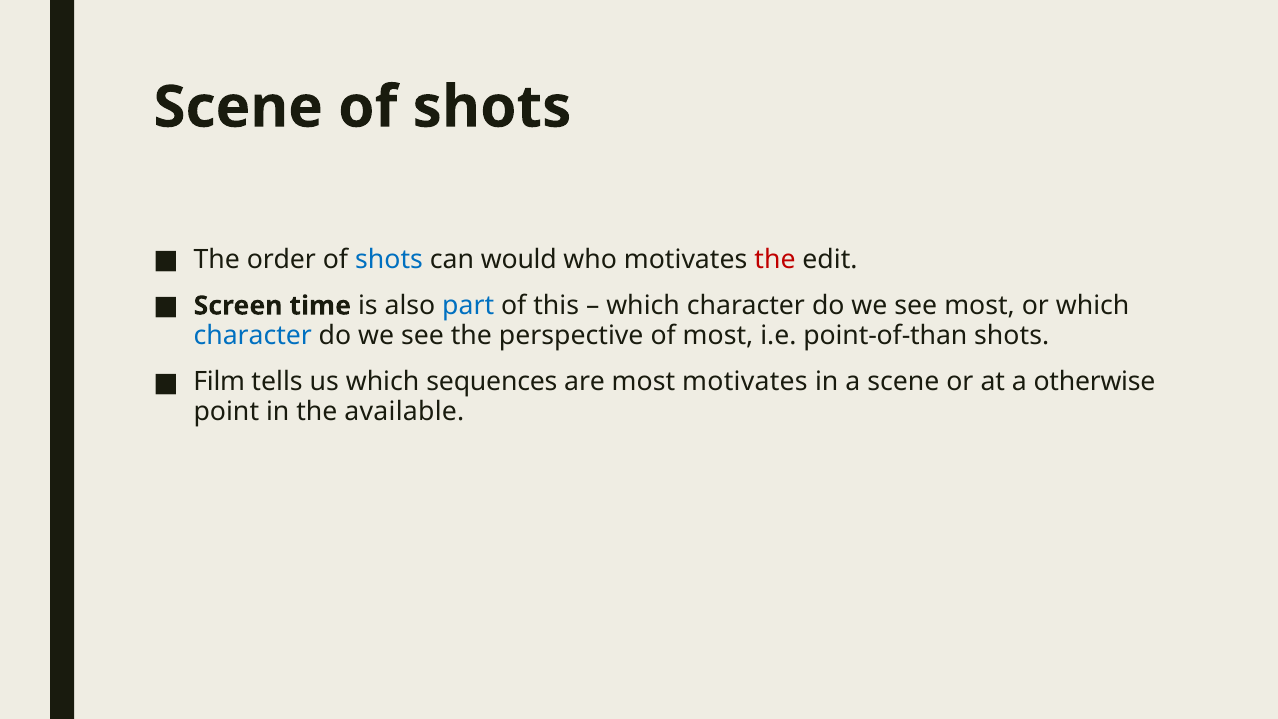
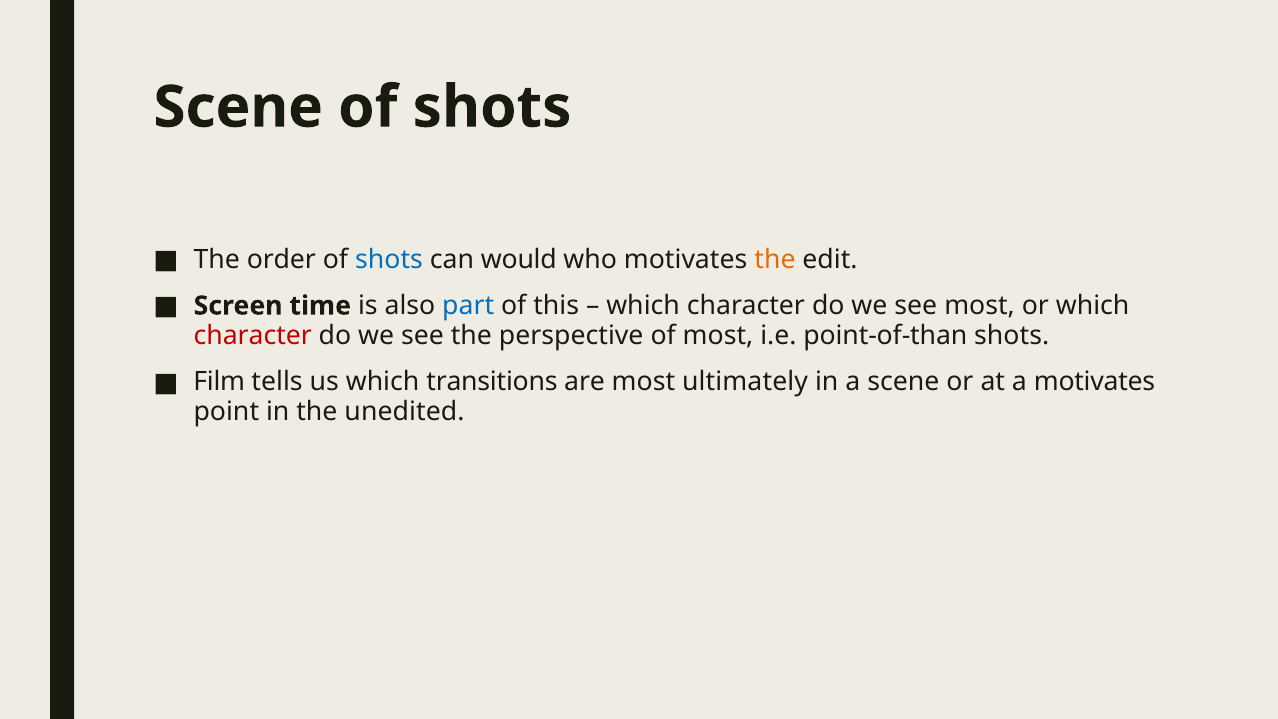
the at (775, 260) colour: red -> orange
character at (253, 336) colour: blue -> red
sequences: sequences -> transitions
most motivates: motivates -> ultimately
a otherwise: otherwise -> motivates
available: available -> unedited
